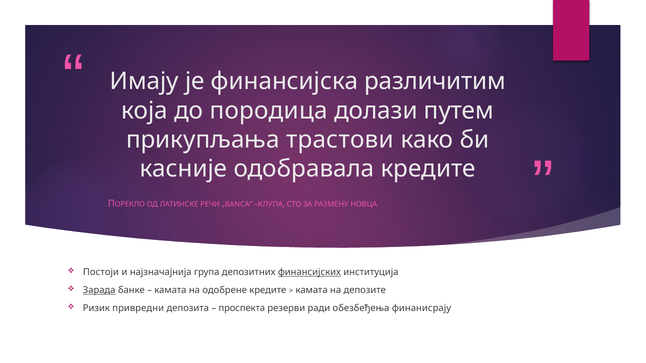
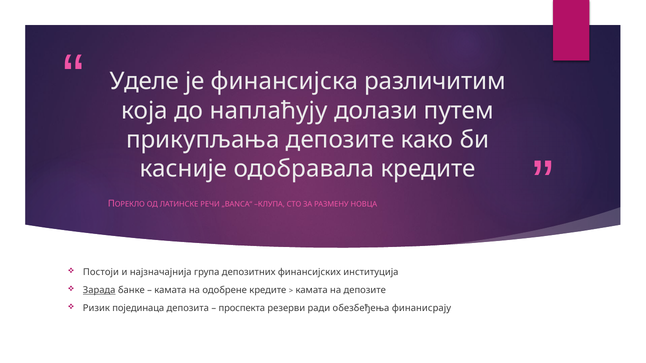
Имају: Имају -> Уделе
породица: породица -> наплаћују
прикупљања трастови: трастови -> депозите
финансијских underline: present -> none
привредни: привредни -> појединаца
